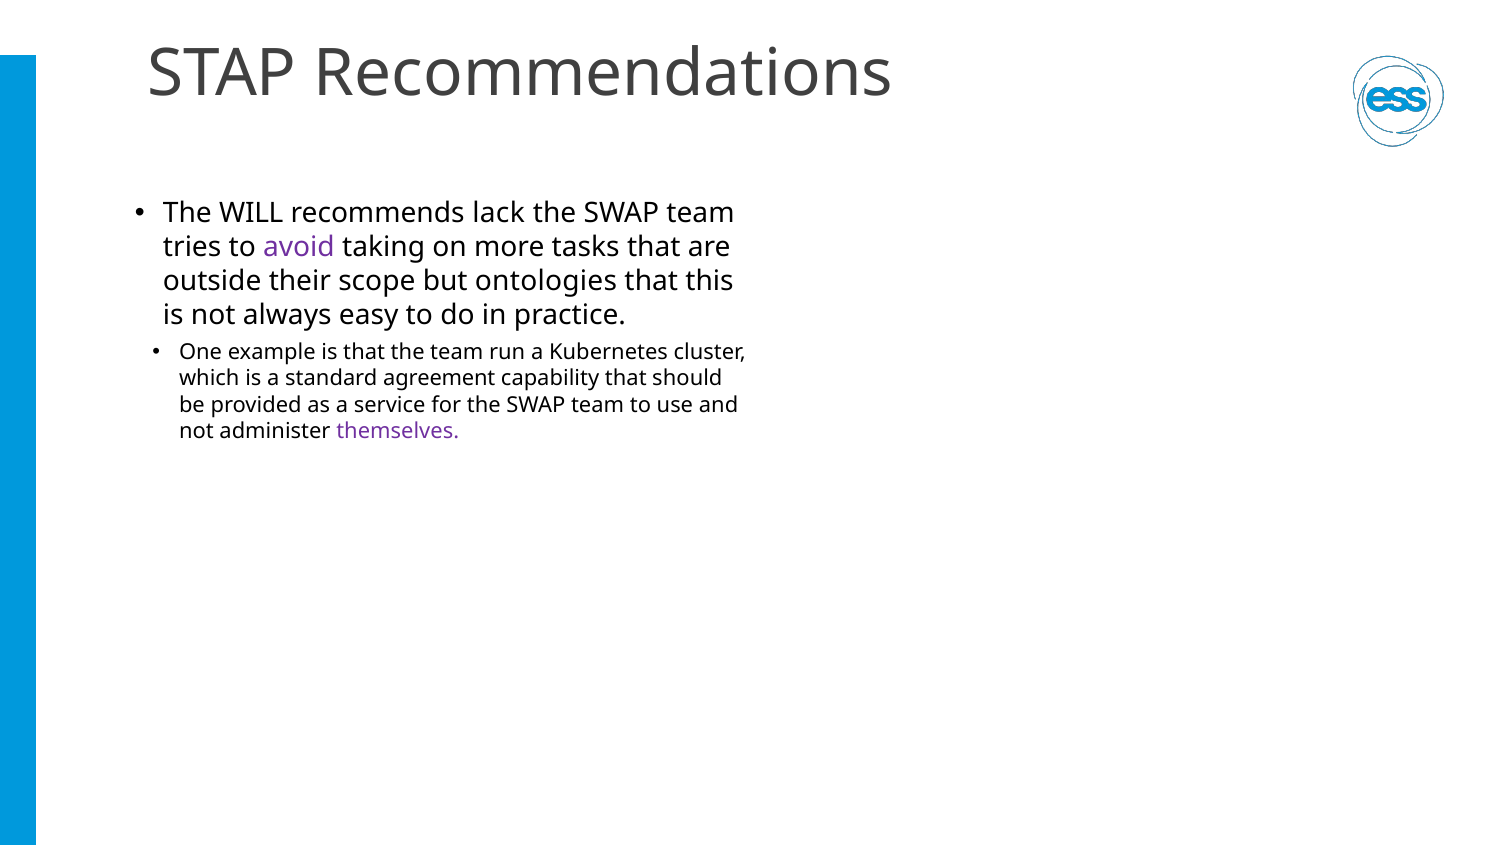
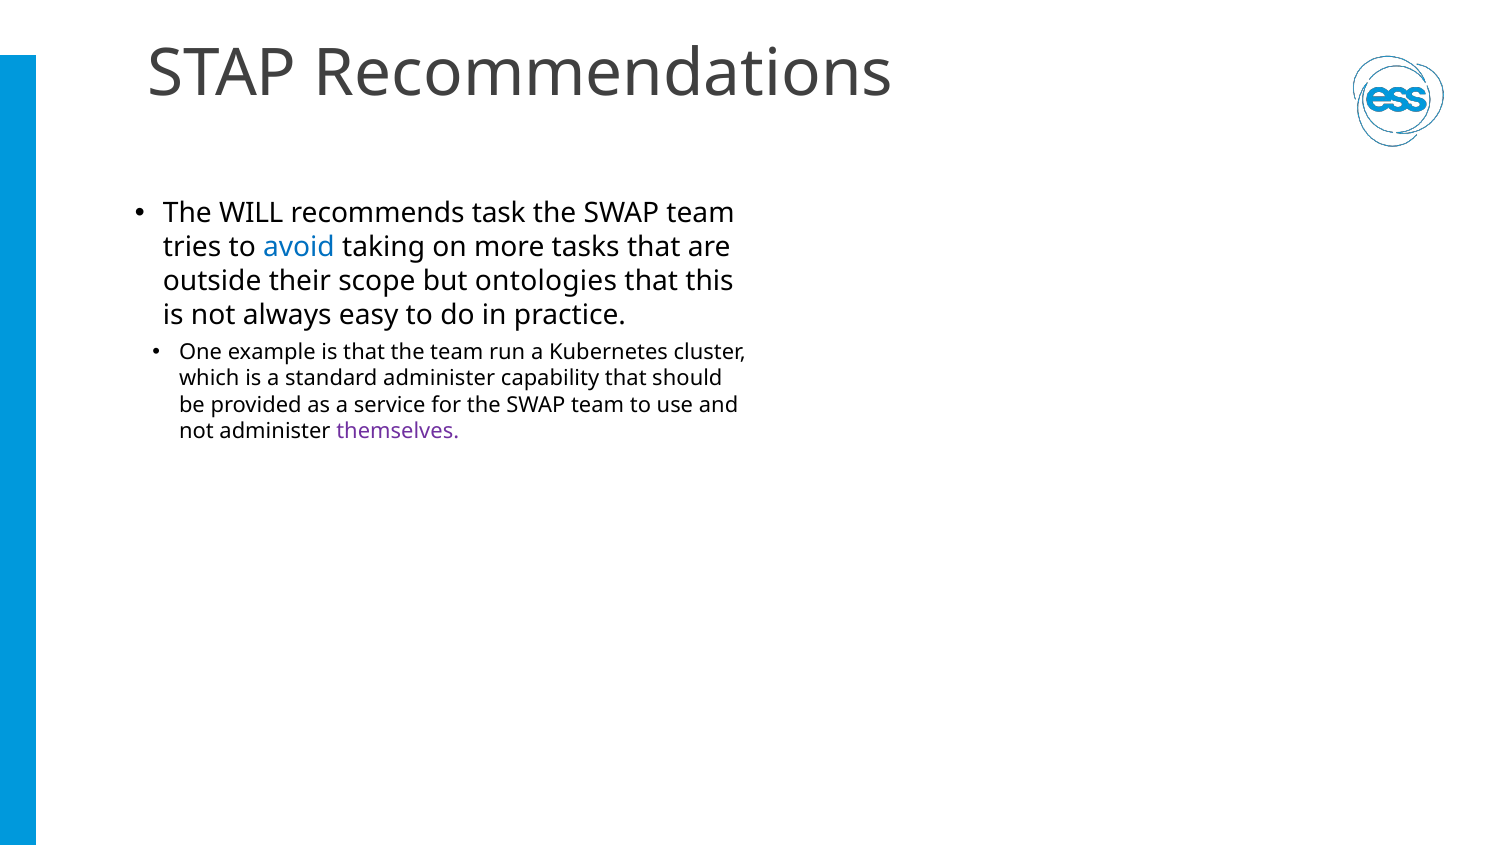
lack: lack -> task
avoid colour: purple -> blue
standard agreement: agreement -> administer
